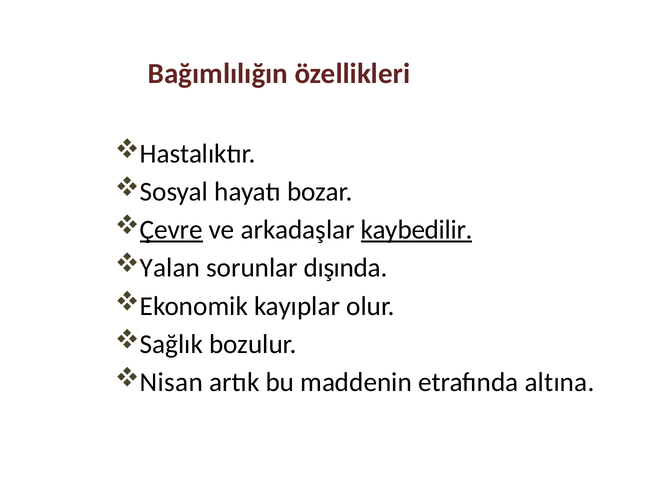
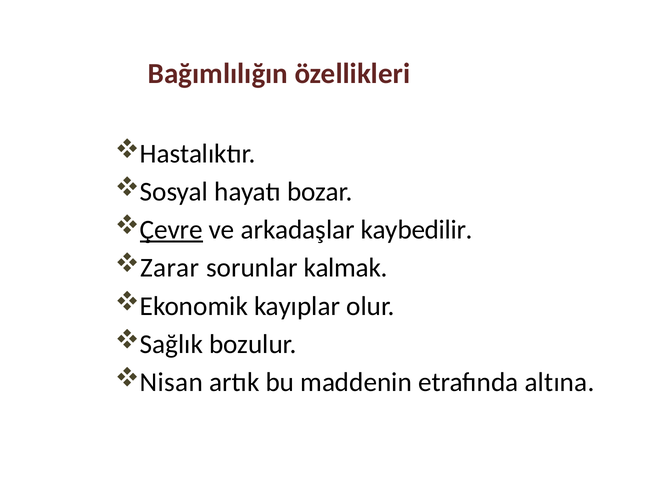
kaybedilir underline: present -> none
Yalan: Yalan -> Zarar
dışında: dışında -> kalmak
